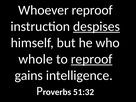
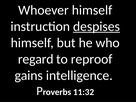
Whoever reproof: reproof -> himself
whole: whole -> regard
reproof at (92, 59) underline: present -> none
51:32: 51:32 -> 11:32
